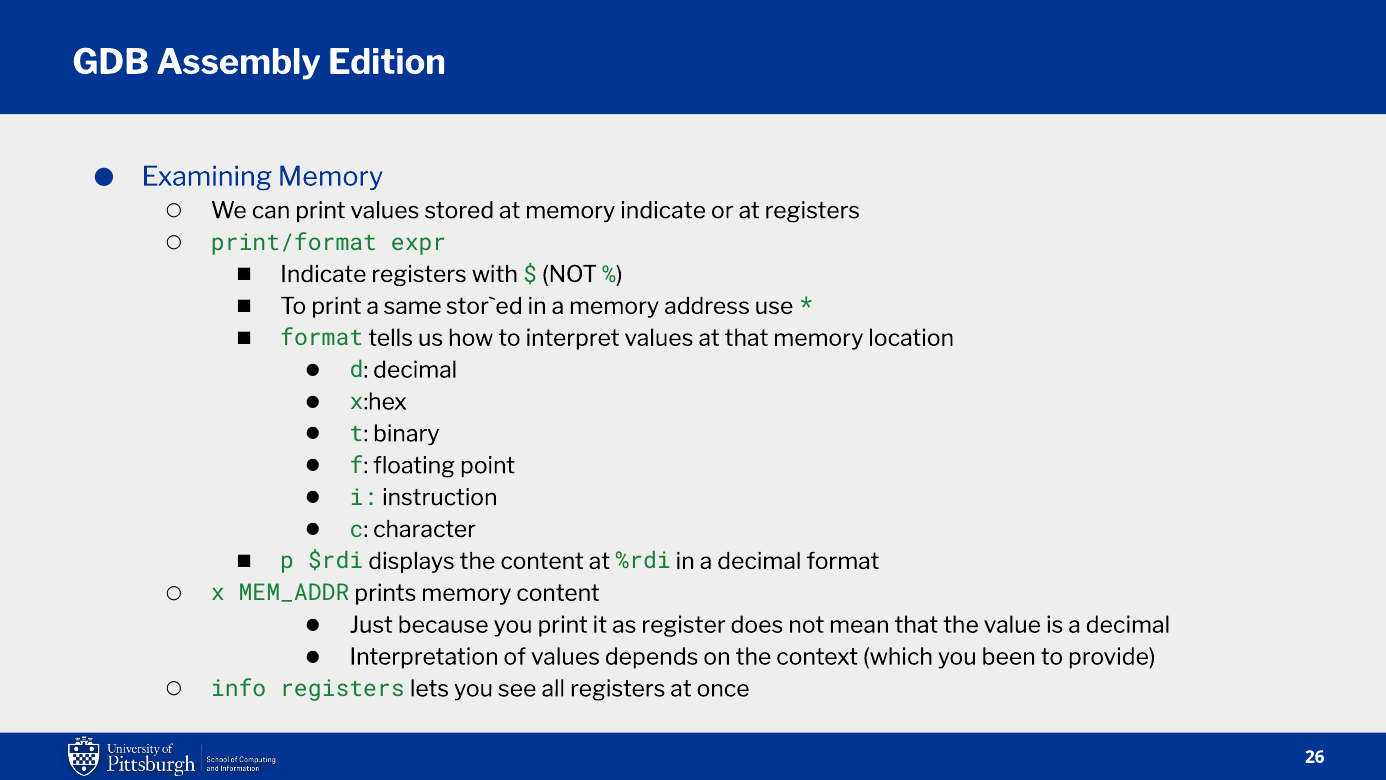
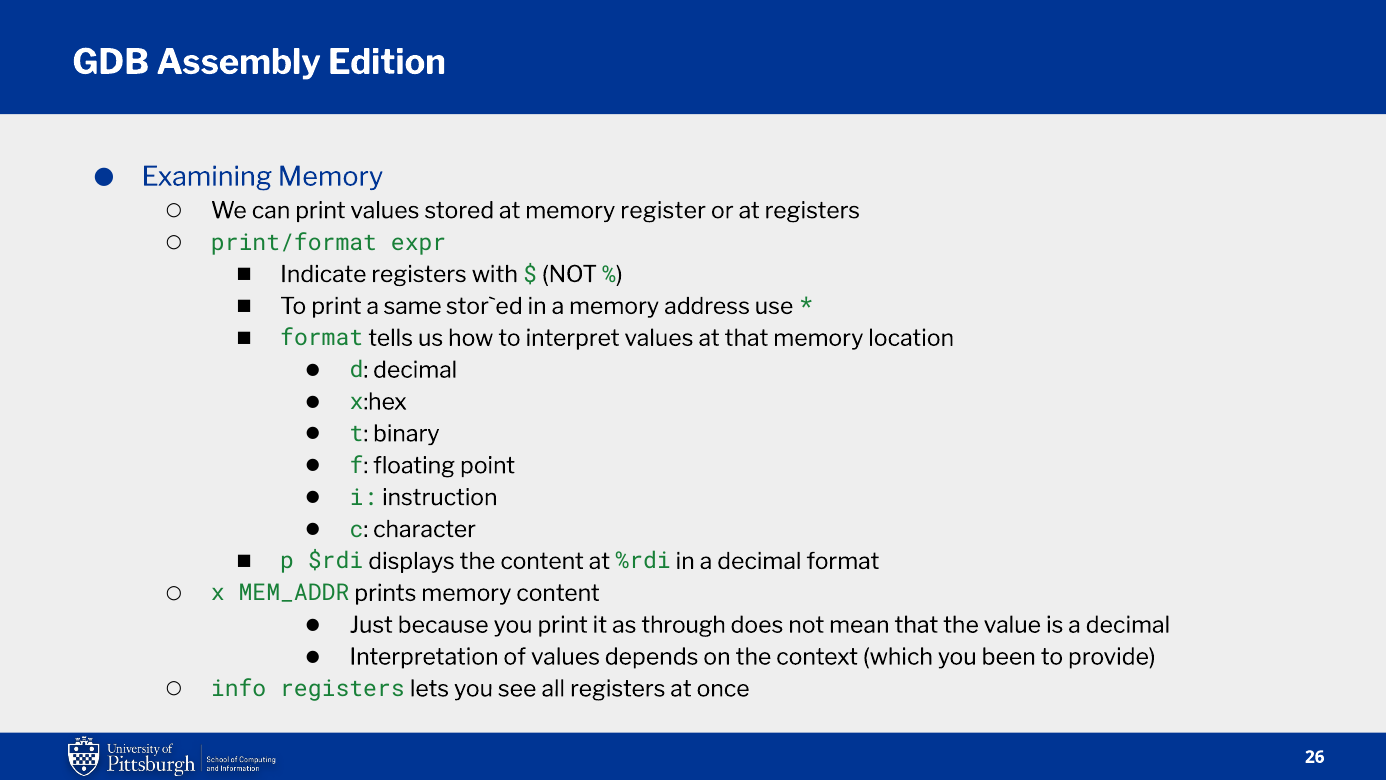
memory indicate: indicate -> register
register: register -> through
